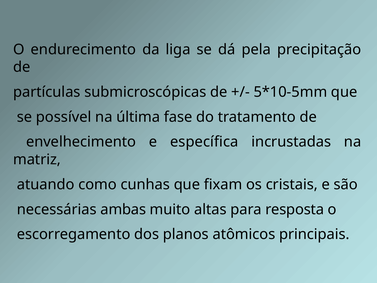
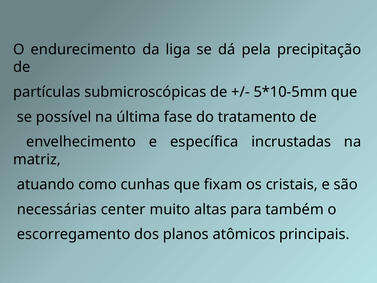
ambas: ambas -> center
resposta: resposta -> também
